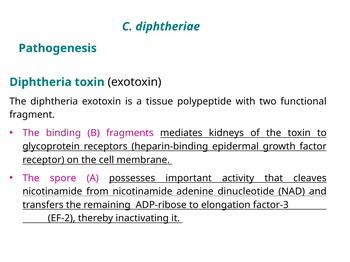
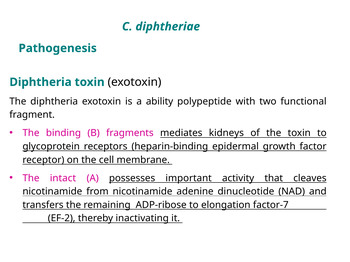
tissue: tissue -> ability
spore: spore -> intact
factor-3: factor-3 -> factor-7
